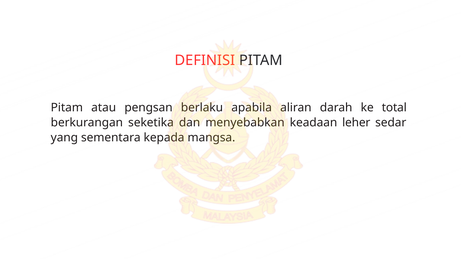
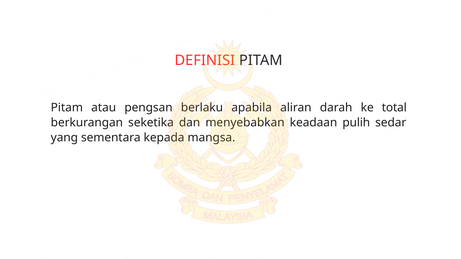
leher: leher -> pulih
